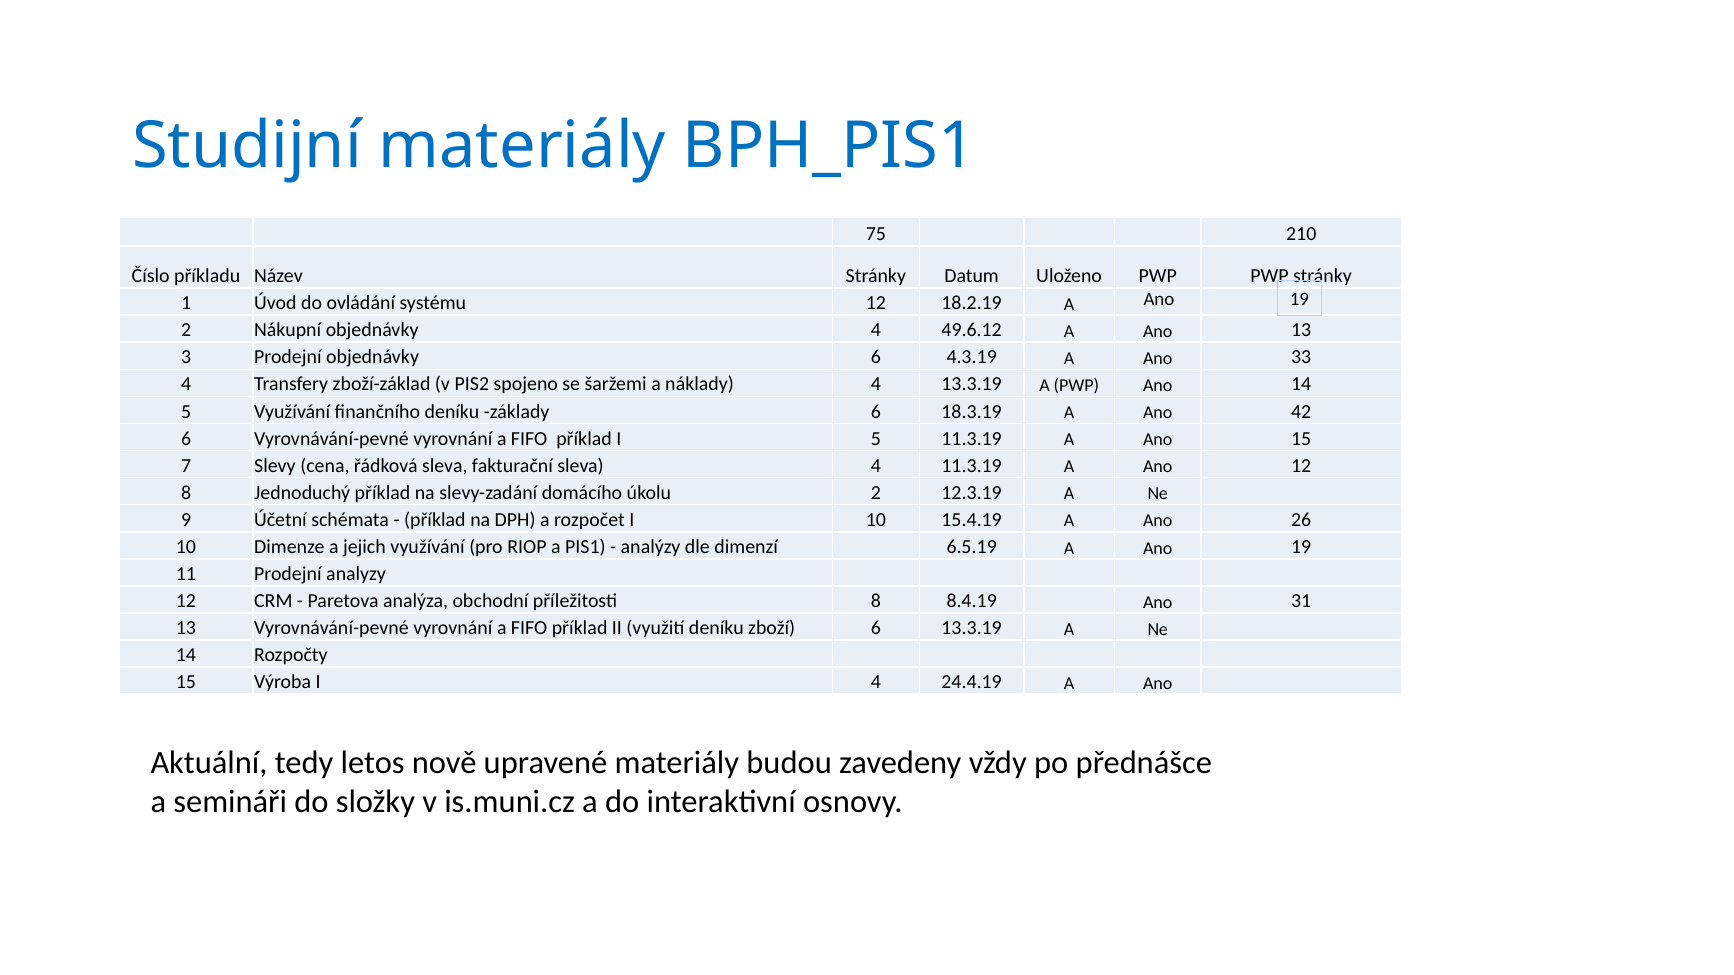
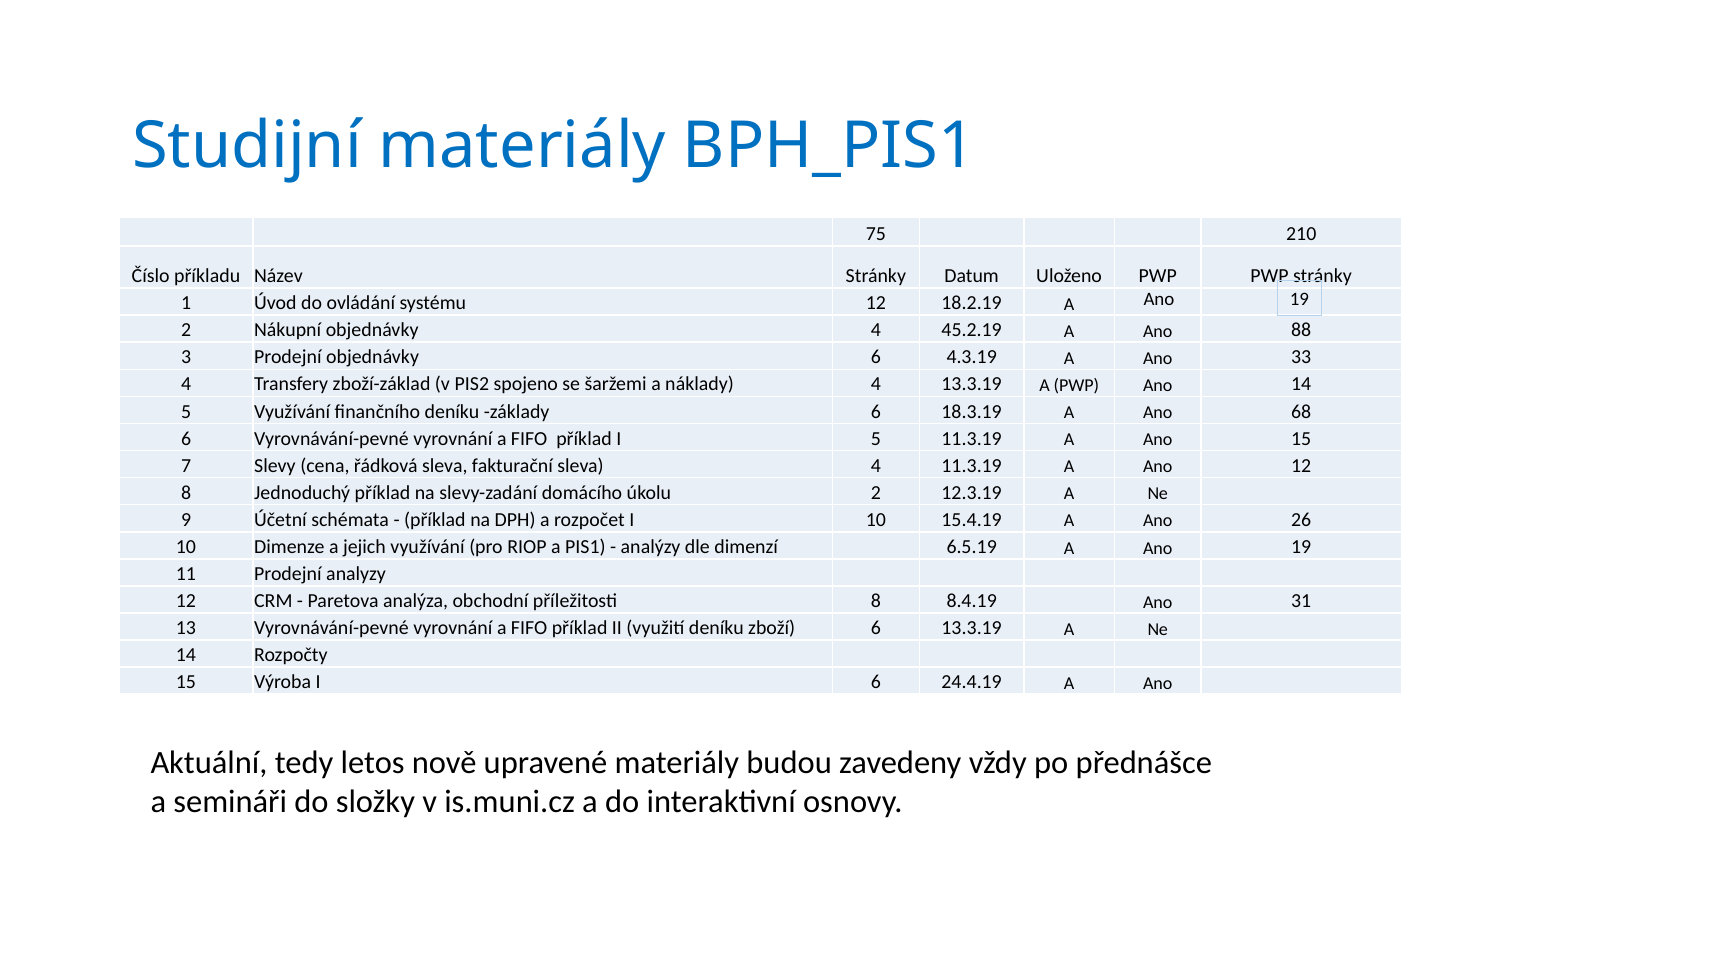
49.6.12: 49.6.12 -> 45.2.19
Ano 13: 13 -> 88
42: 42 -> 68
I 4: 4 -> 6
